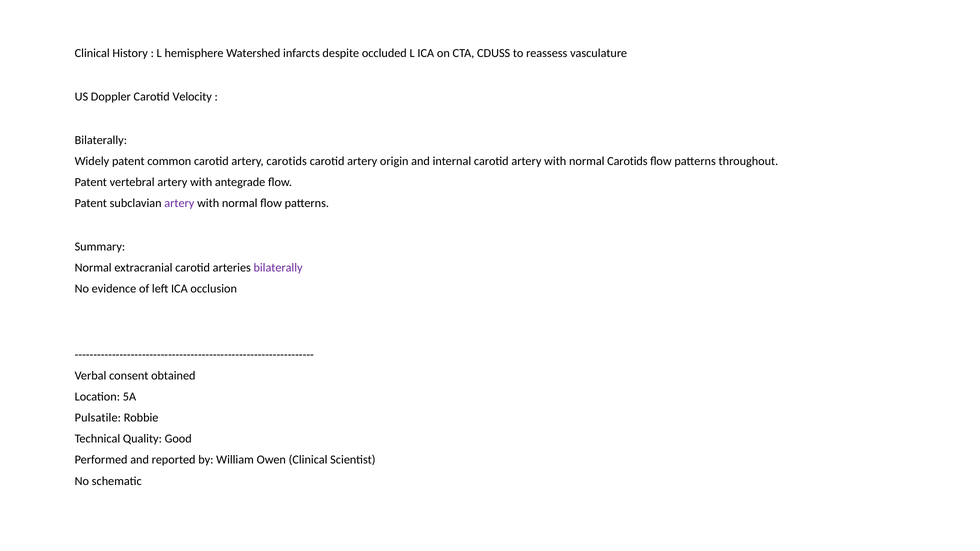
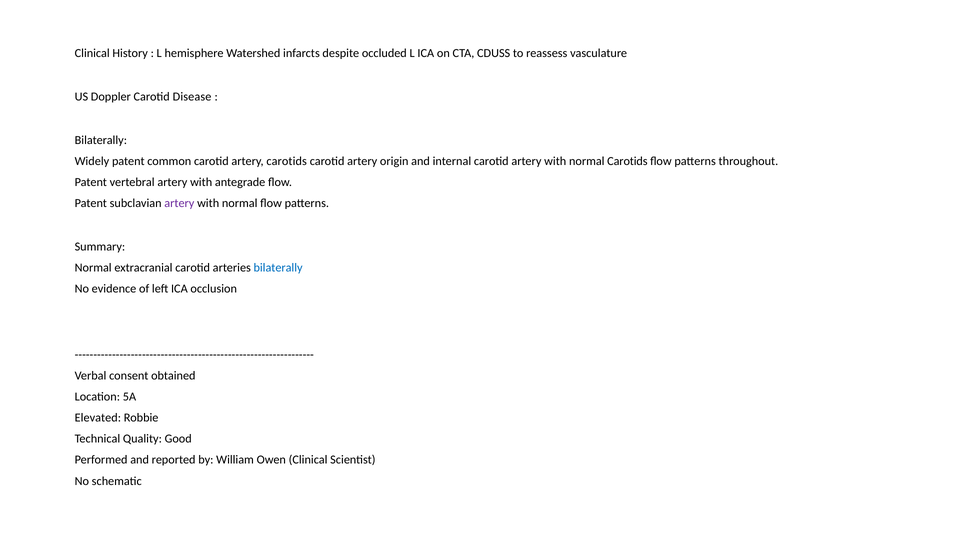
Velocity: Velocity -> Disease
bilaterally at (278, 268) colour: purple -> blue
Pulsatile: Pulsatile -> Elevated
